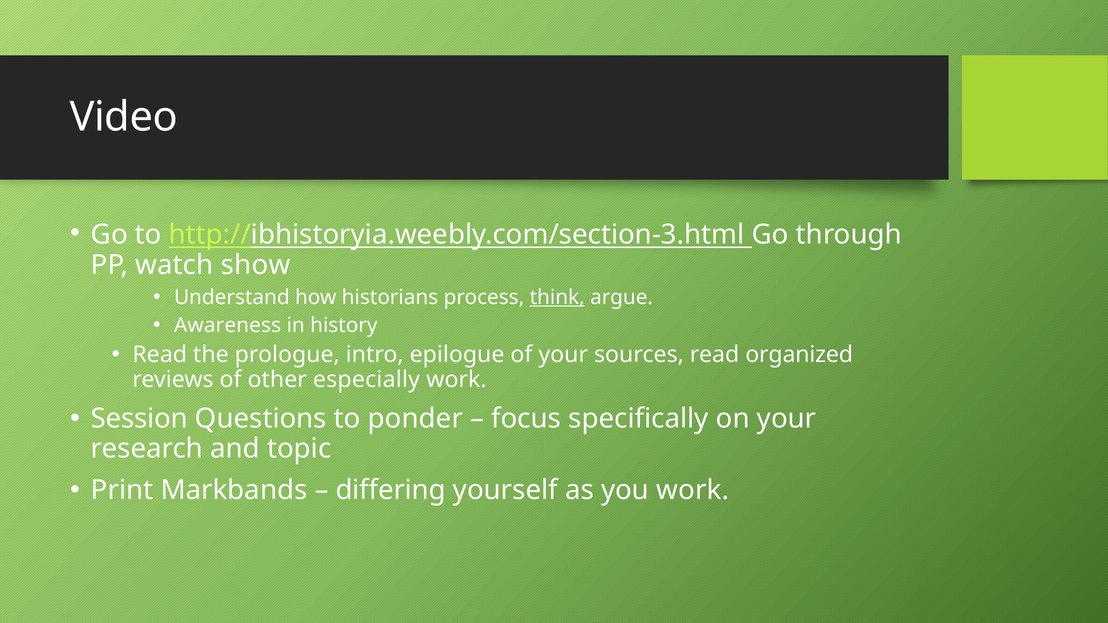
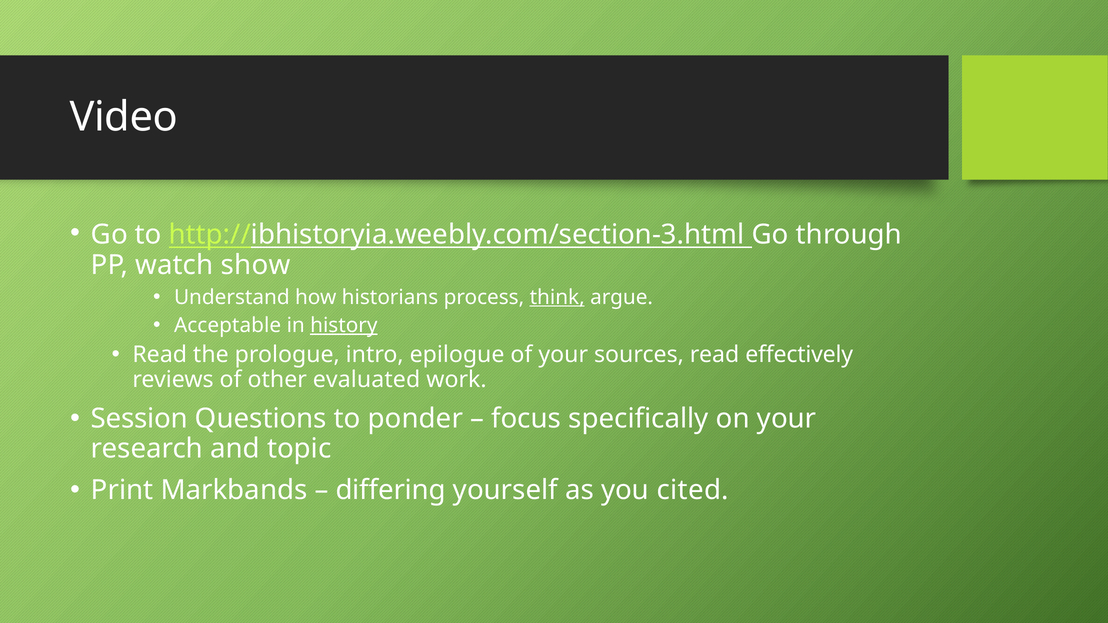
Awareness: Awareness -> Acceptable
history underline: none -> present
organized: organized -> effectively
especially: especially -> evaluated
you work: work -> cited
